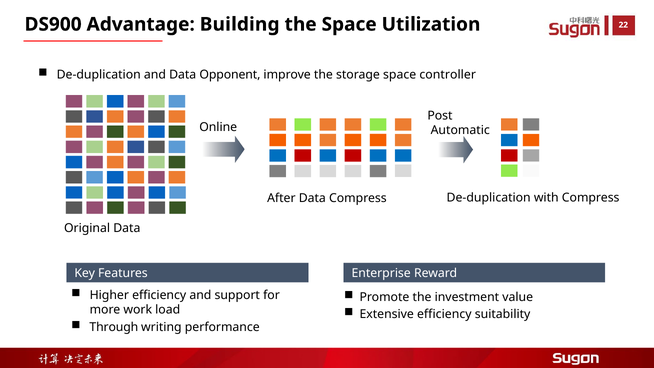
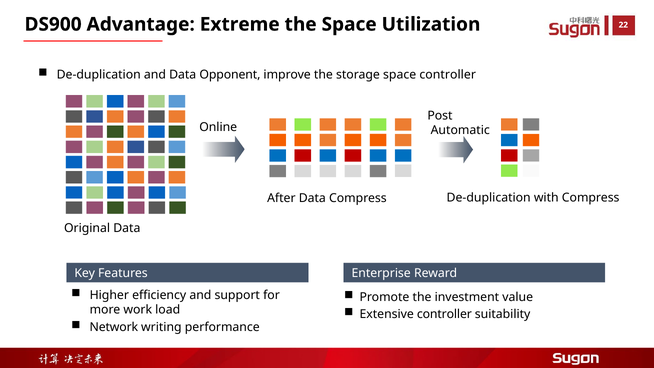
Building: Building -> Extreme
Extensive efficiency: efficiency -> controller
Through: Through -> Network
